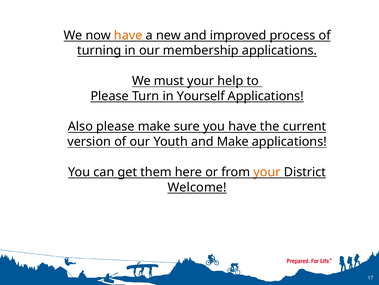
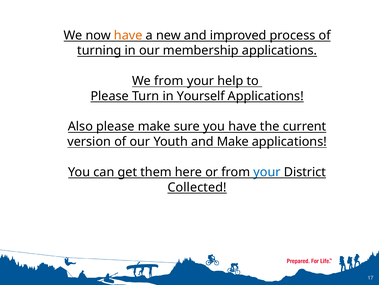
We must: must -> from
your at (267, 172) colour: orange -> blue
Welcome: Welcome -> Collected
